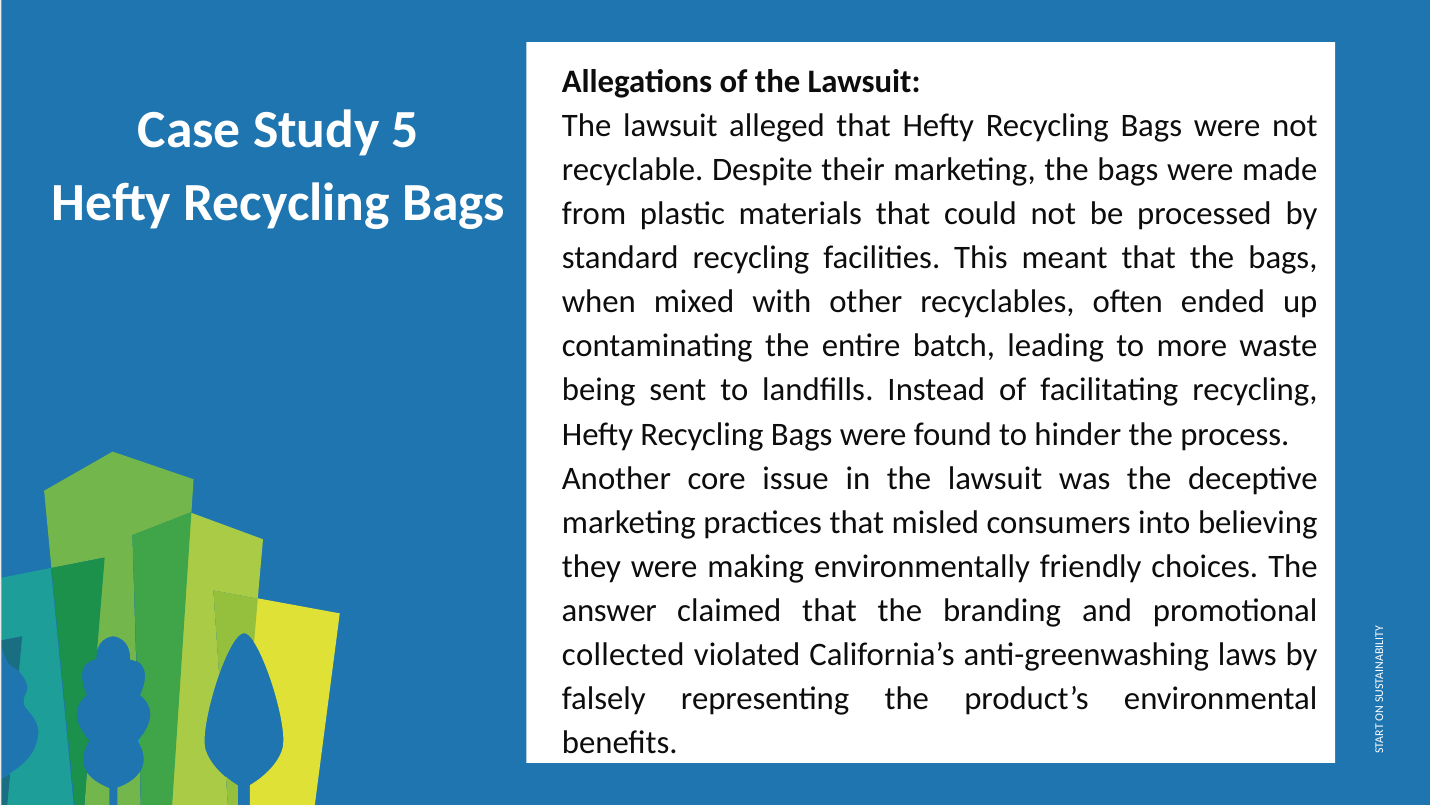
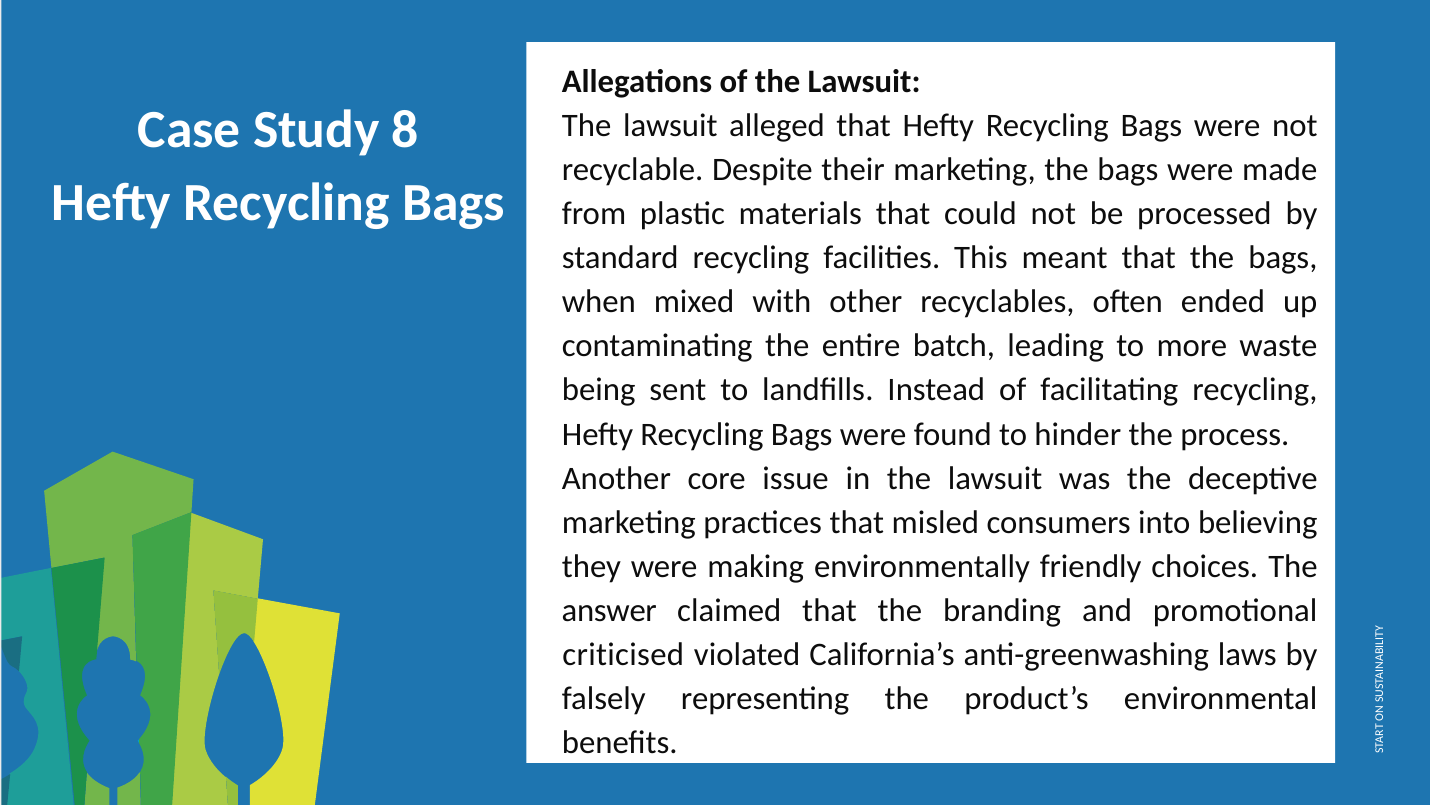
5: 5 -> 8
collected: collected -> criticised
